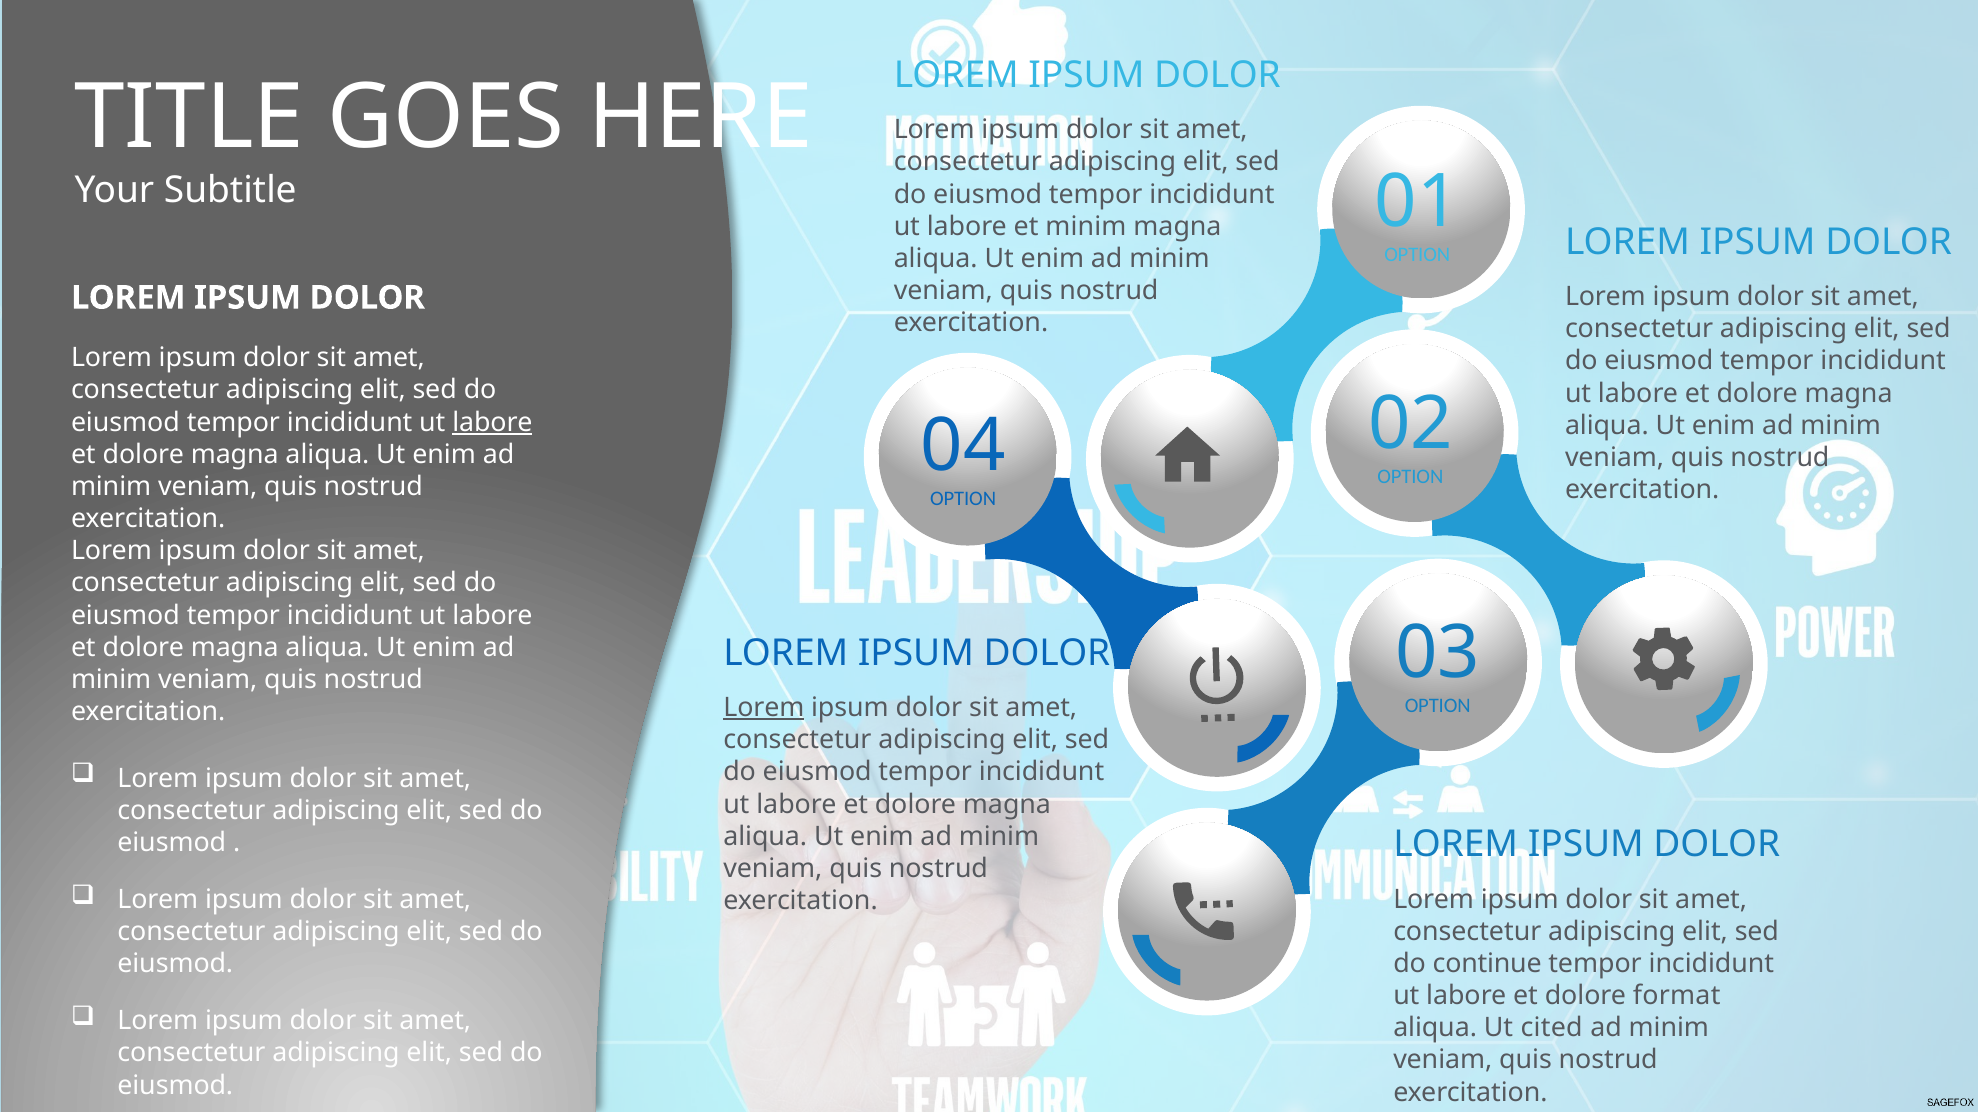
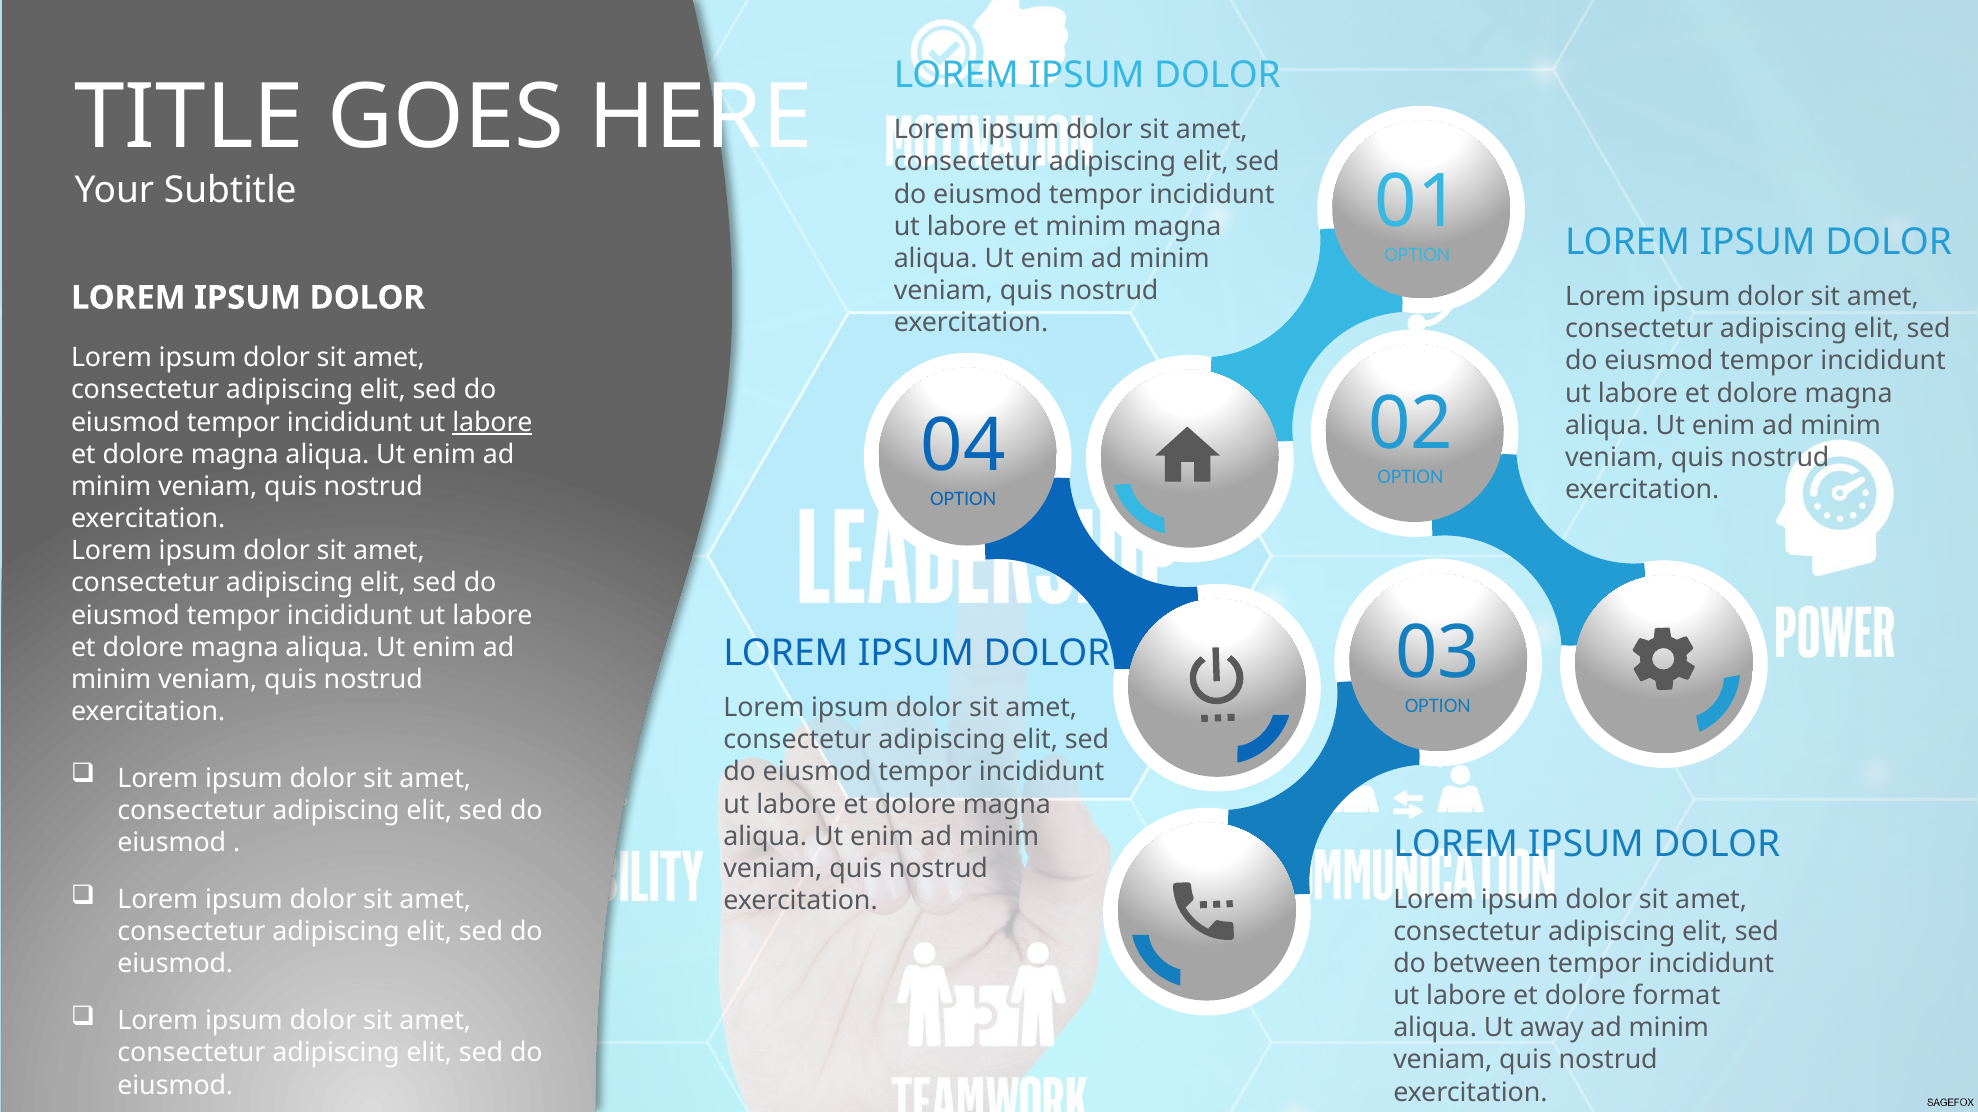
Lorem at (764, 708) underline: present -> none
continue: continue -> between
cited: cited -> away
